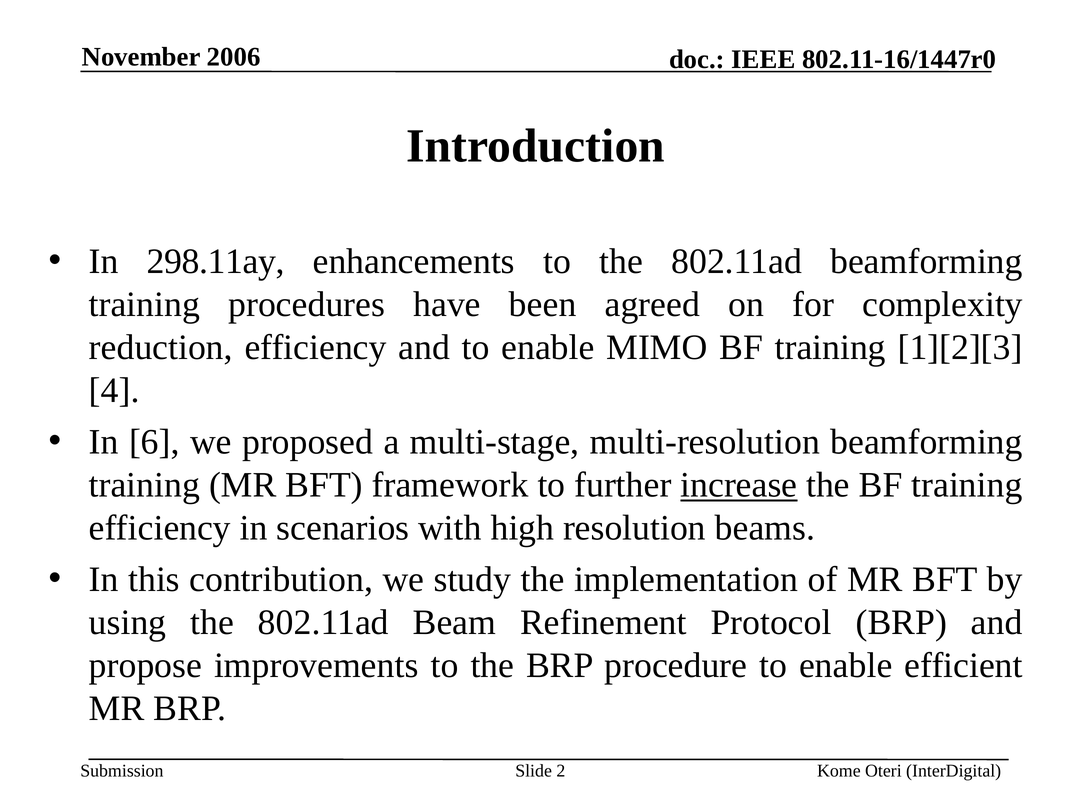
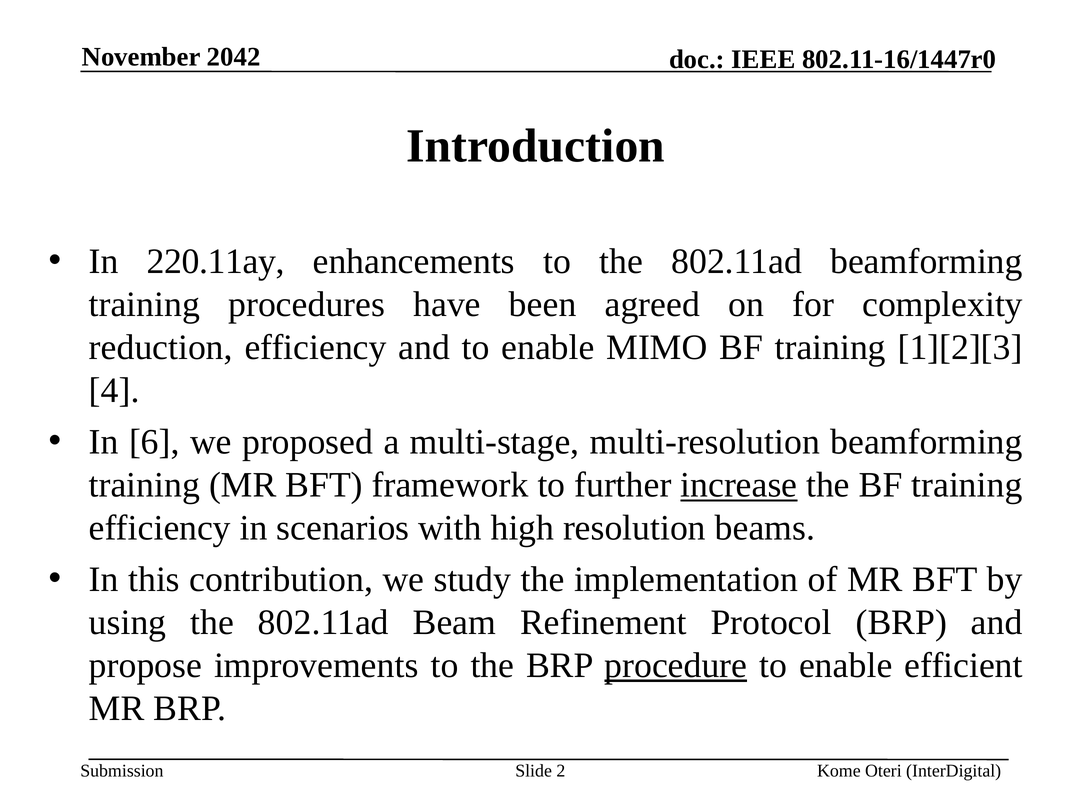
2006: 2006 -> 2042
298.11ay: 298.11ay -> 220.11ay
procedure underline: none -> present
